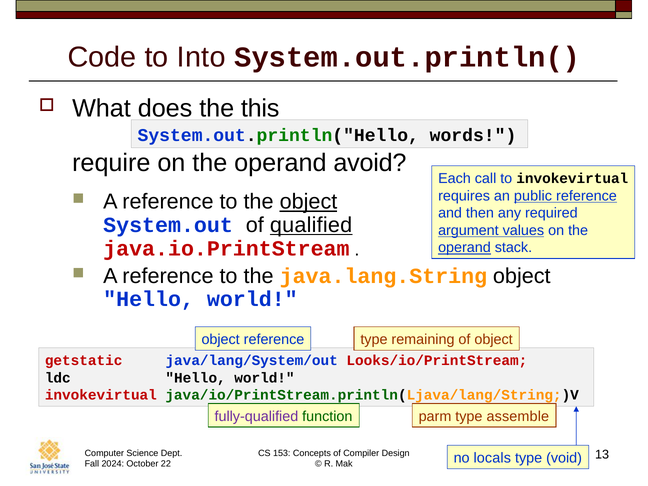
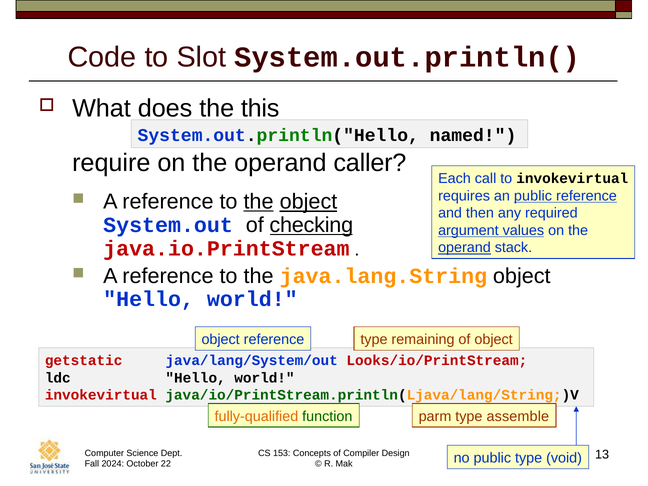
Into: Into -> Slot
words: words -> named
avoid: avoid -> caller
the at (259, 202) underline: none -> present
qualified: qualified -> checking
fully-qualified colour: purple -> orange
no locals: locals -> public
